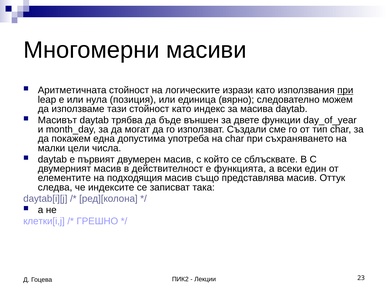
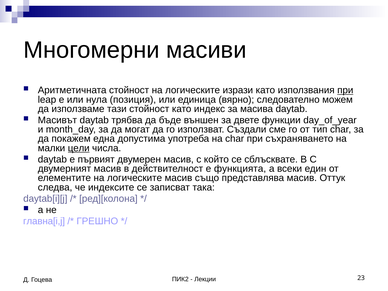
цели underline: none -> present
елементите на подходящия: подходящия -> логическите
клетки[i,j: клетки[i,j -> главна[i,j
